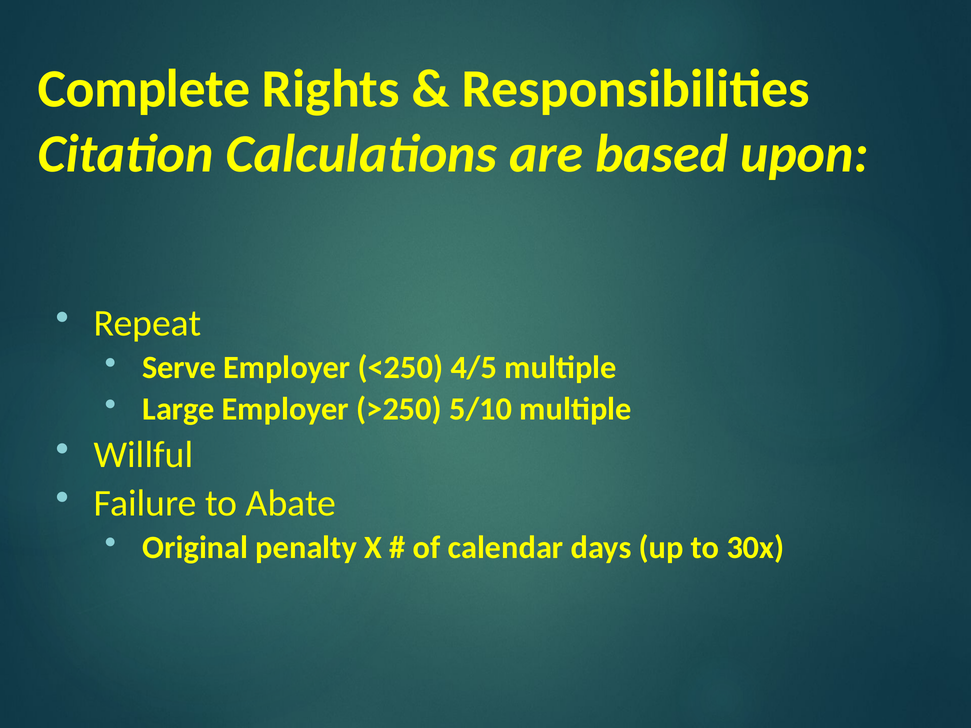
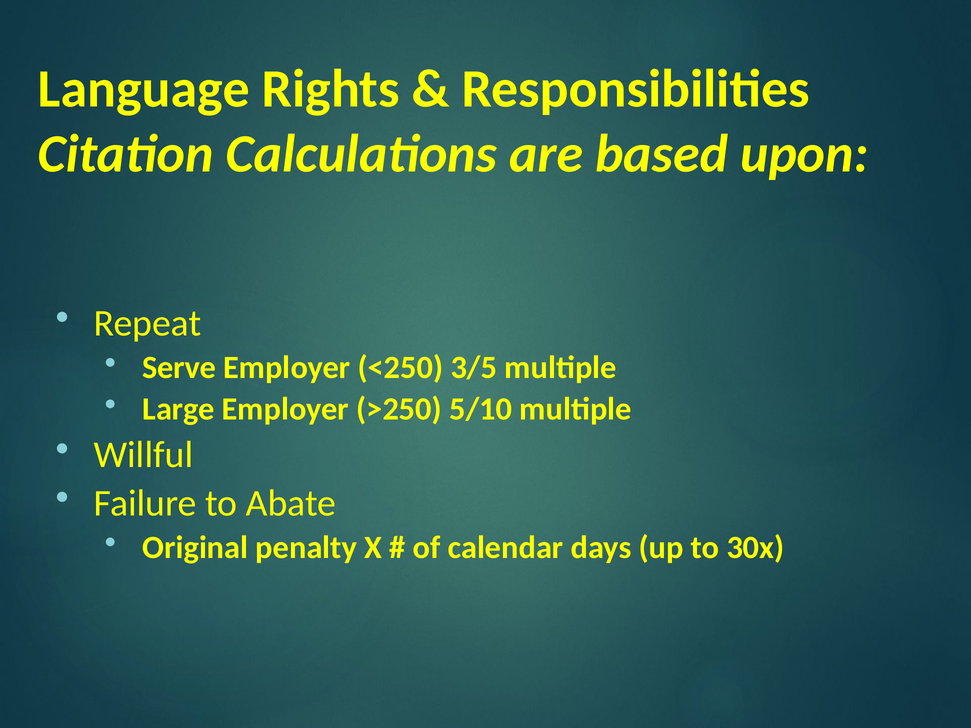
Complete: Complete -> Language
4/5: 4/5 -> 3/5
